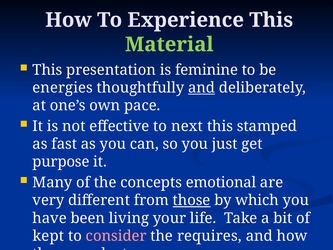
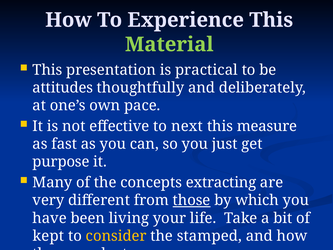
feminine: feminine -> practical
energies: energies -> attitudes
and at (202, 88) underline: present -> none
stamped: stamped -> measure
emotional: emotional -> extracting
consider colour: pink -> yellow
requires: requires -> stamped
